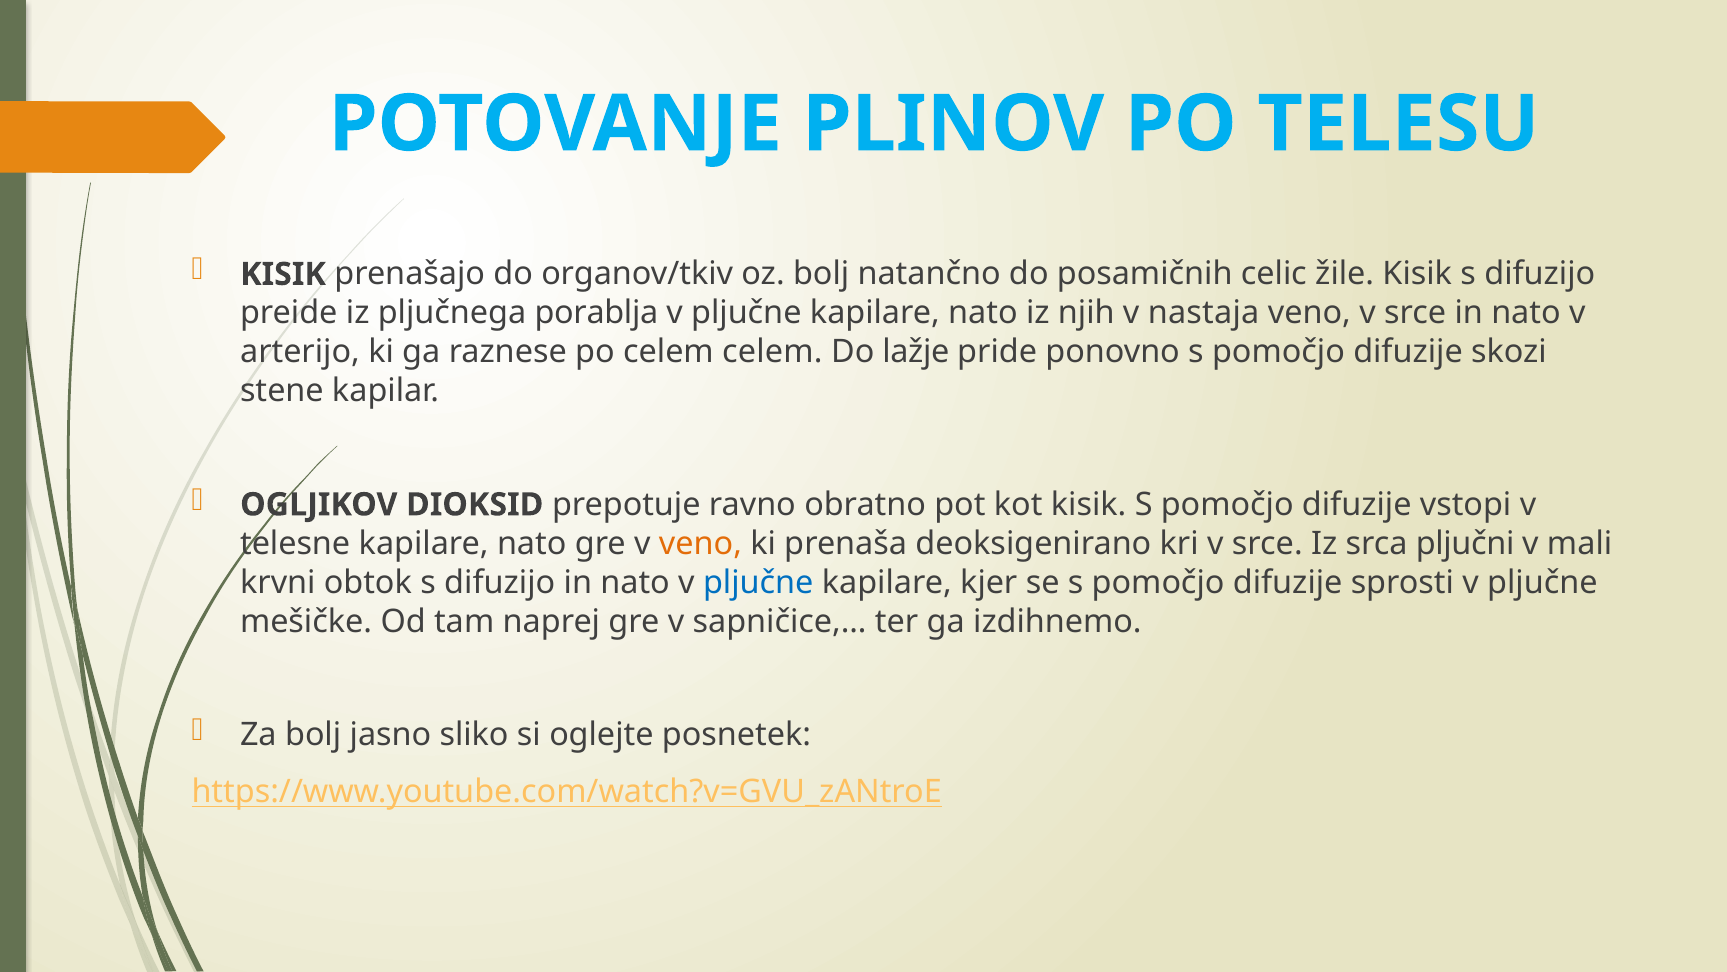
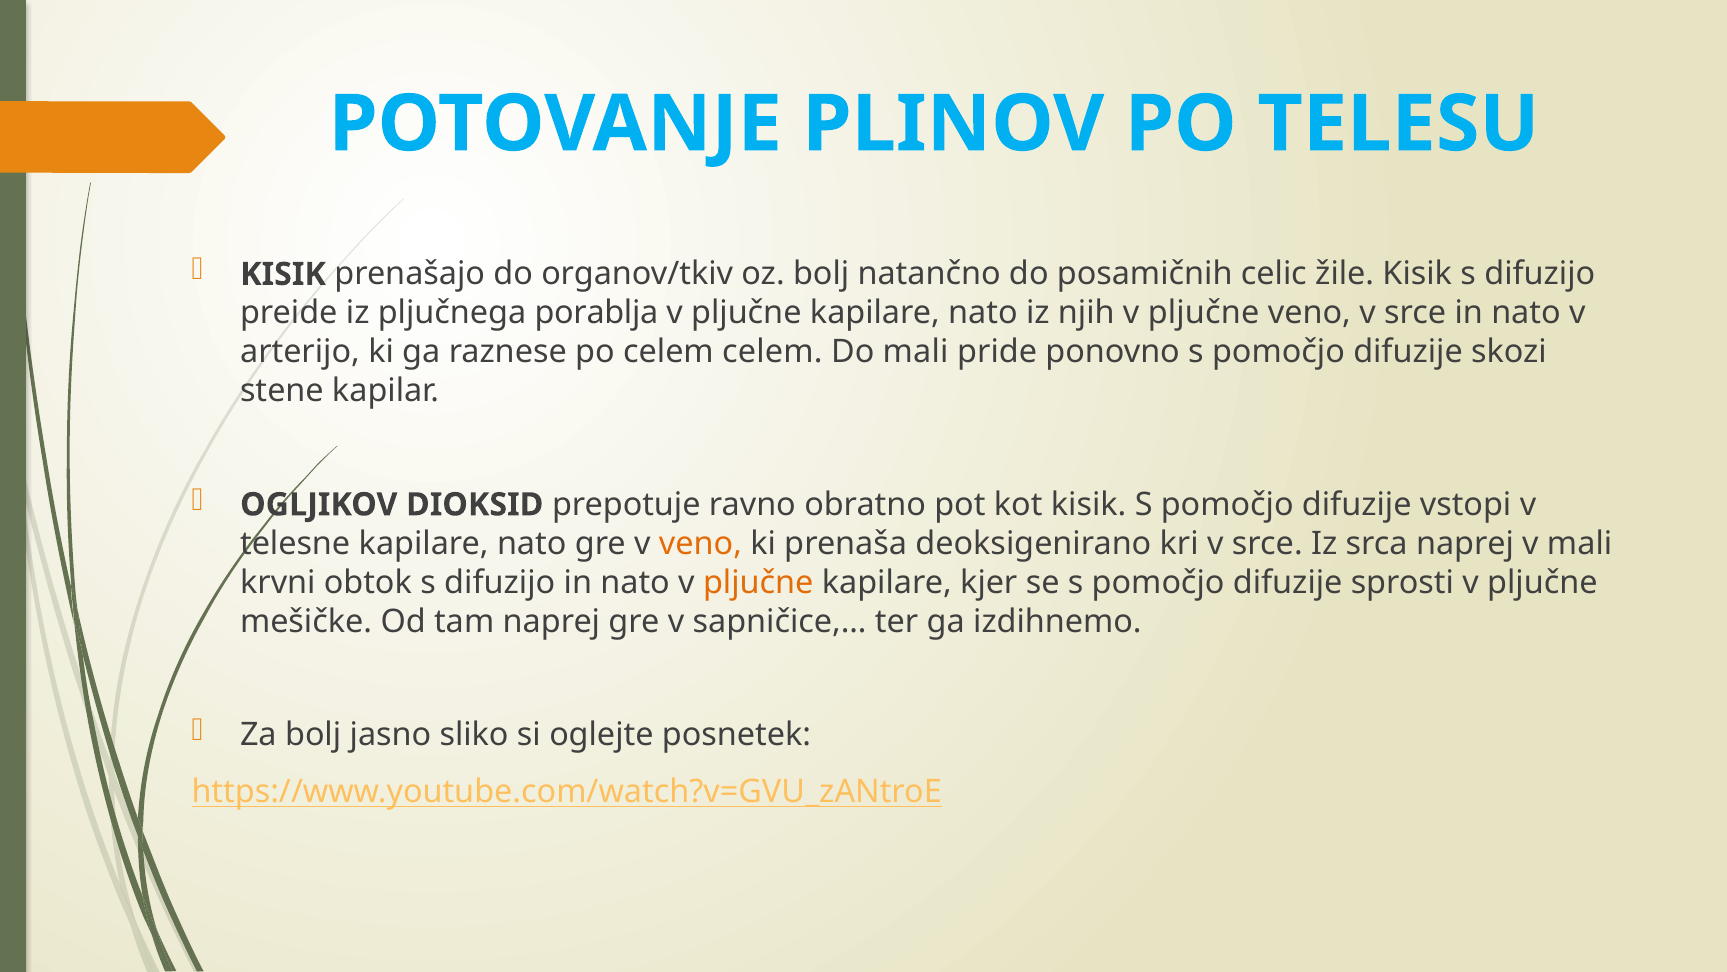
njih v nastaja: nastaja -> pljučne
Do lažje: lažje -> mali
srca pljučni: pljučni -> naprej
pljučne at (758, 582) colour: blue -> orange
